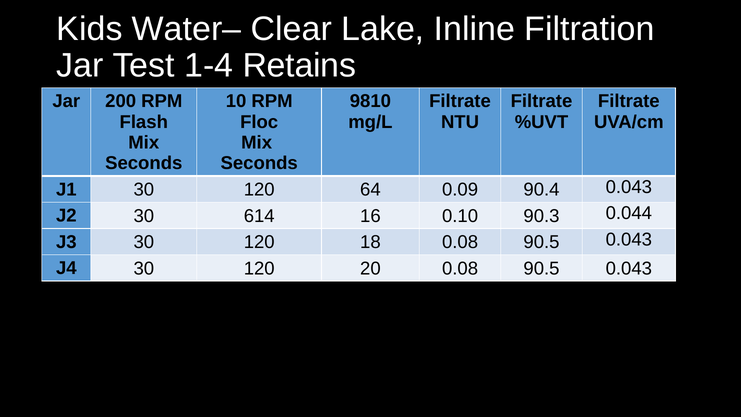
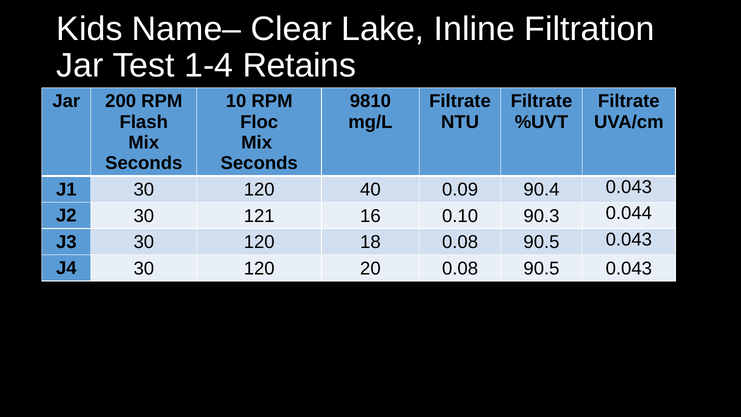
Water–: Water– -> Name–
64: 64 -> 40
614: 614 -> 121
